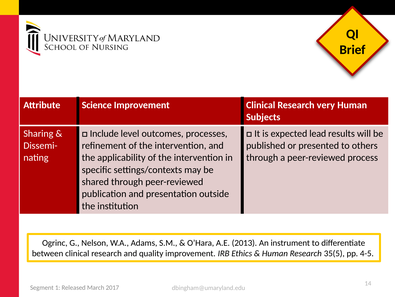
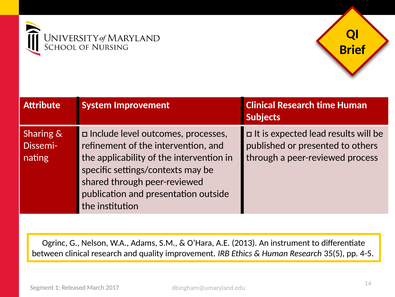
Science: Science -> System
very: very -> time
